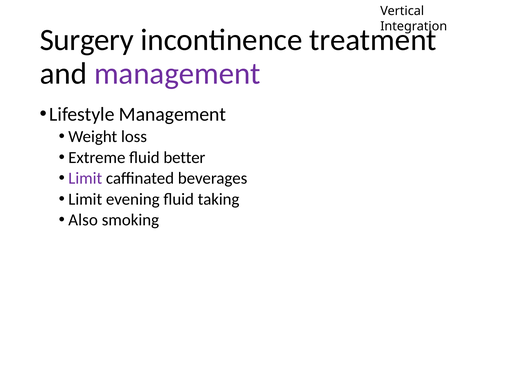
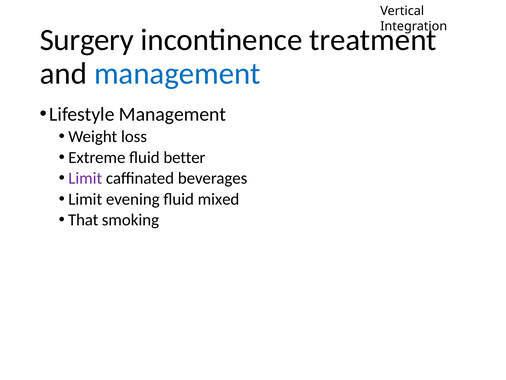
management at (177, 73) colour: purple -> blue
taking: taking -> mixed
Also: Also -> That
